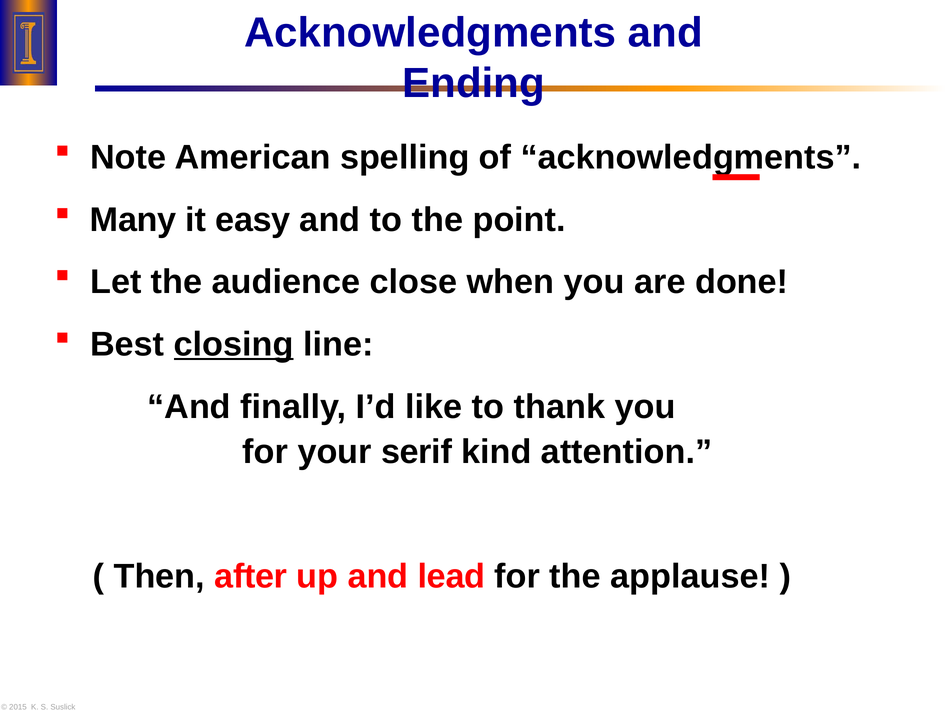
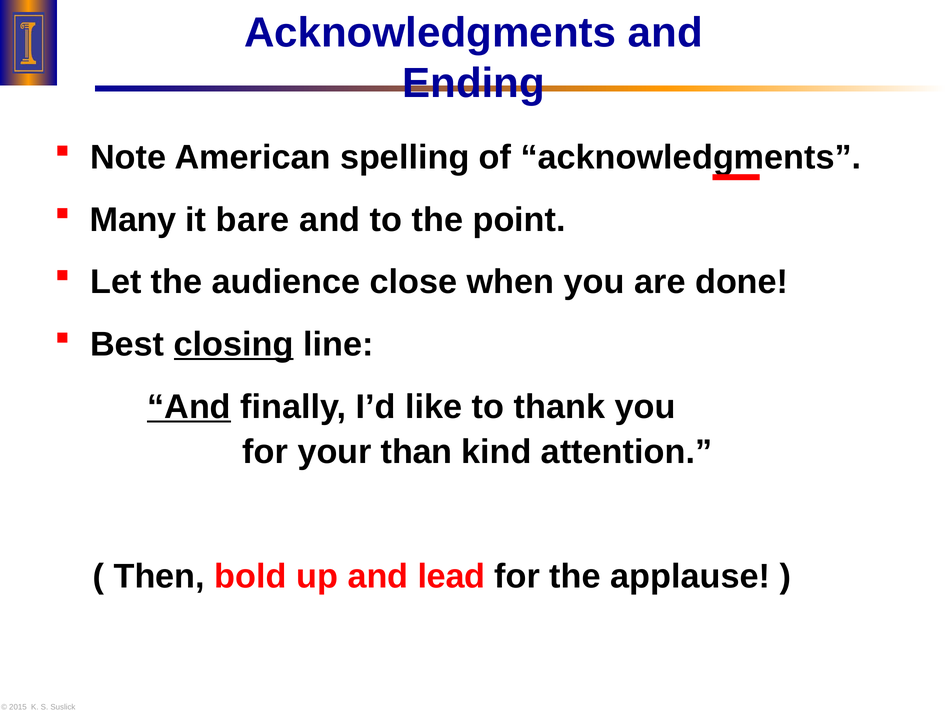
easy: easy -> bare
And at (189, 407) underline: none -> present
serif: serif -> than
after: after -> bold
